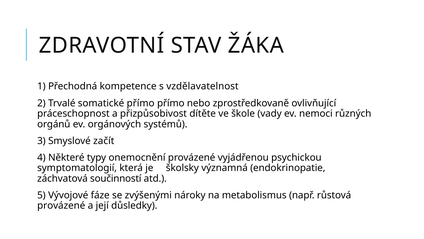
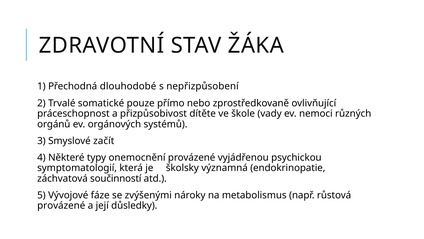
kompetence: kompetence -> dlouhodobé
vzdělavatelnost: vzdělavatelnost -> nepřizpůsobení
somatické přímo: přímo -> pouze
